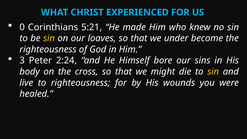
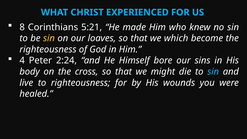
0: 0 -> 8
under: under -> which
3: 3 -> 4
sin at (213, 72) colour: yellow -> light blue
